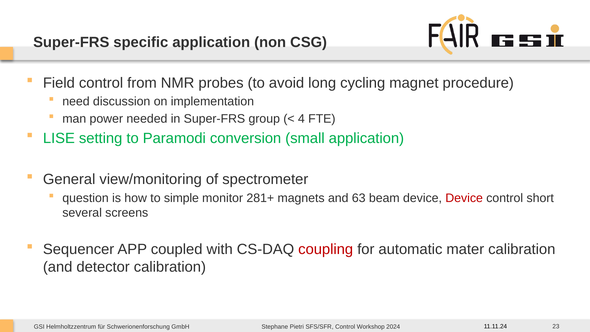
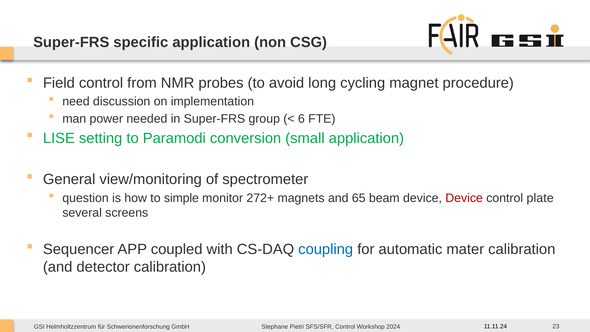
4: 4 -> 6
281+: 281+ -> 272+
63: 63 -> 65
short: short -> plate
coupling colour: red -> blue
